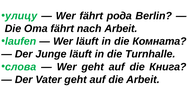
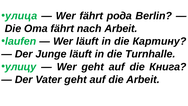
улицу: улицу -> улица
Комната: Комната -> Картину
слова: слова -> улицу
